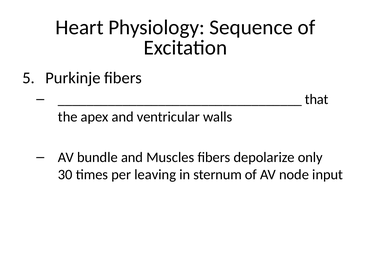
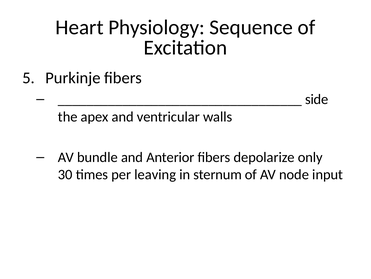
that: that -> side
Muscles: Muscles -> Anterior
